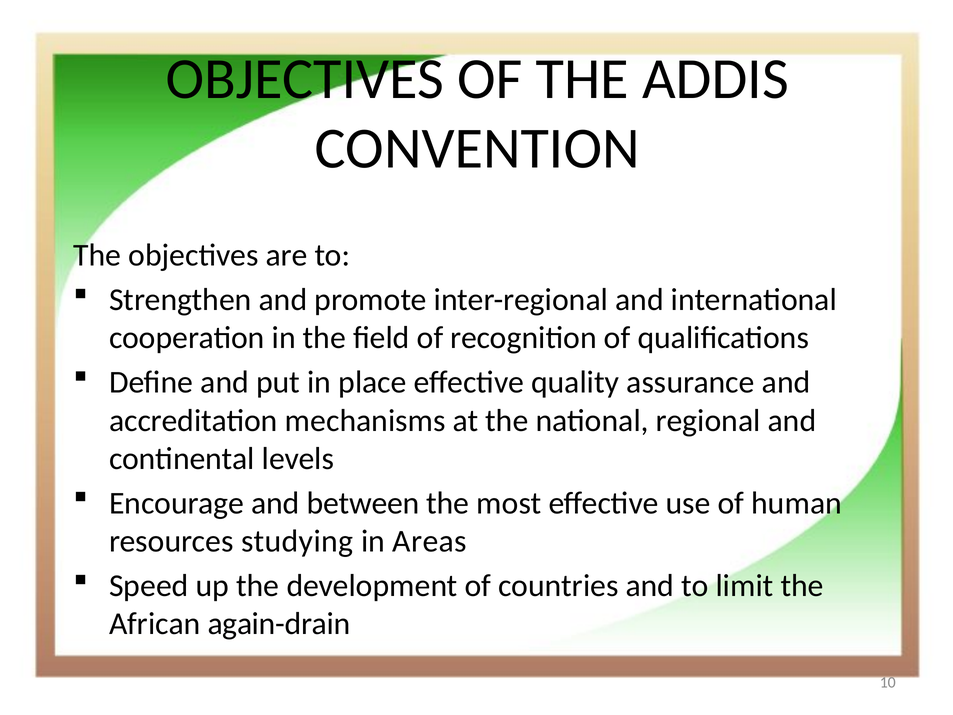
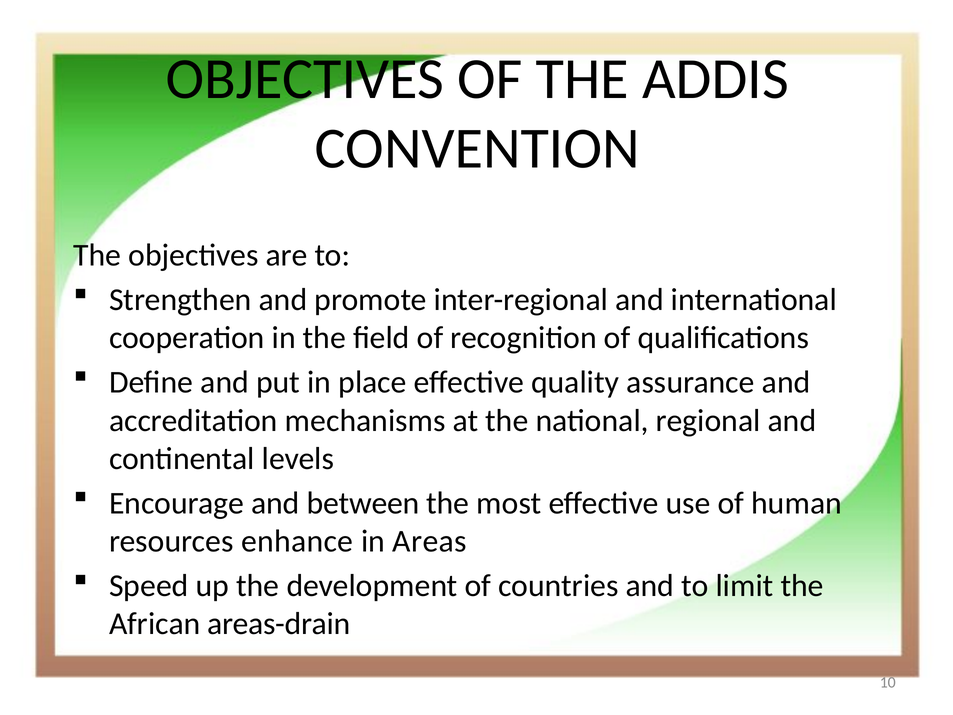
studying: studying -> enhance
again-drain: again-drain -> areas-drain
